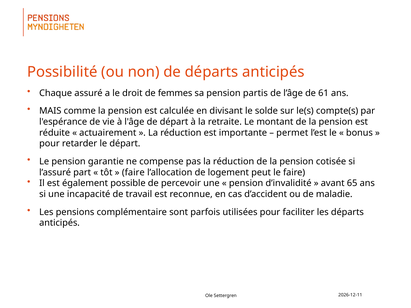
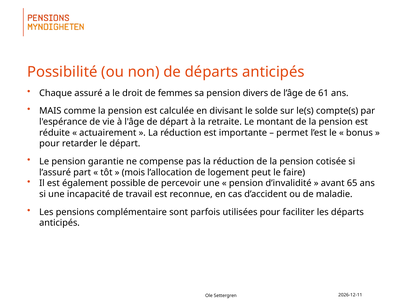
partis: partis -> divers
faire at (133, 173): faire -> mois
